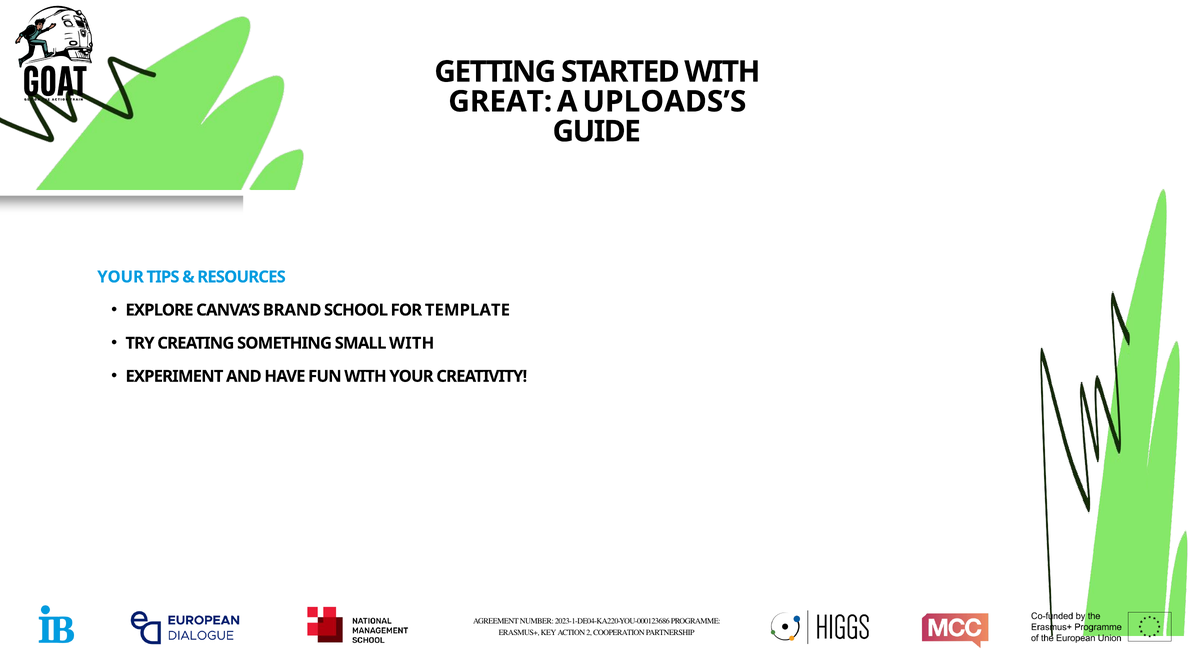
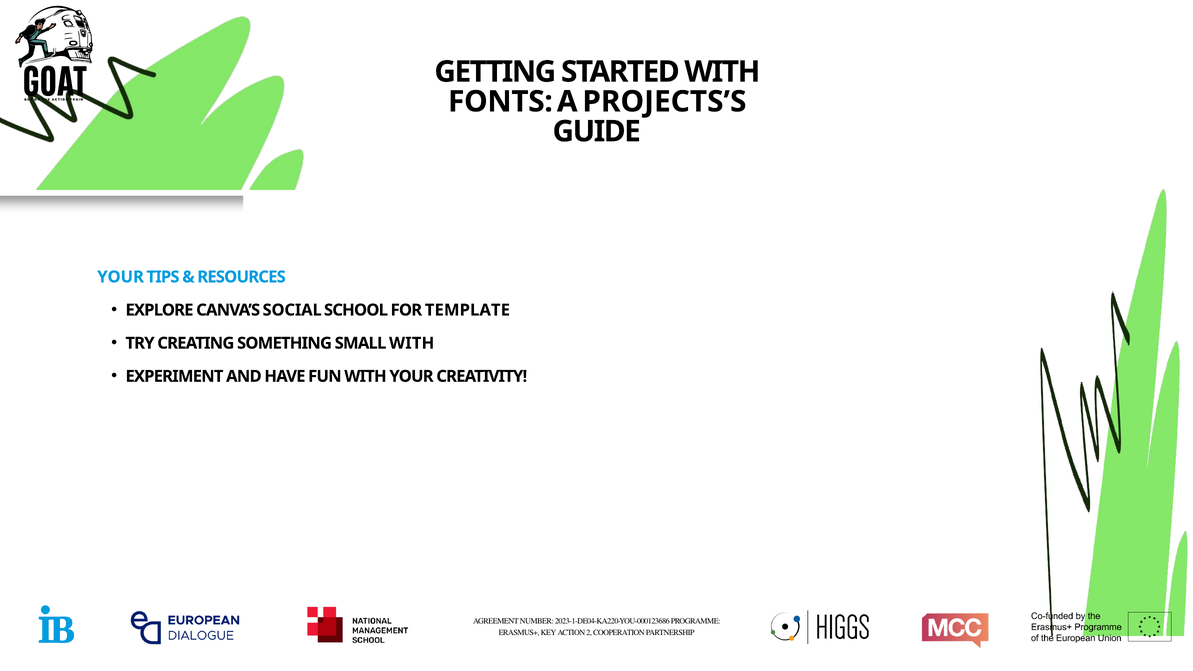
GREAT: GREAT -> FONTS
UPLOADS’S: UPLOADS’S -> PROJECTS’S
BRAND: BRAND -> SOCIAL
